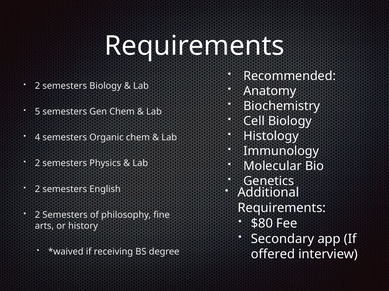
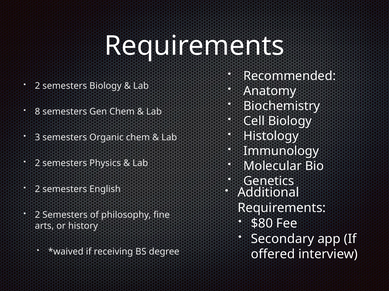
5: 5 -> 8
4: 4 -> 3
